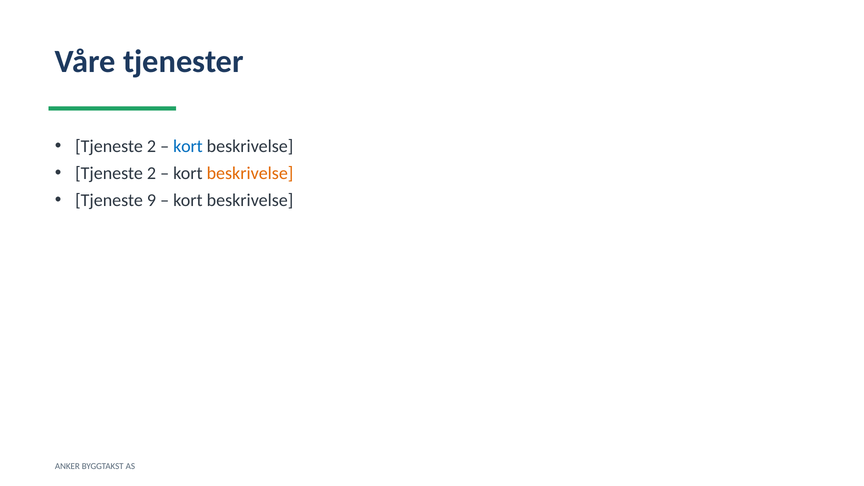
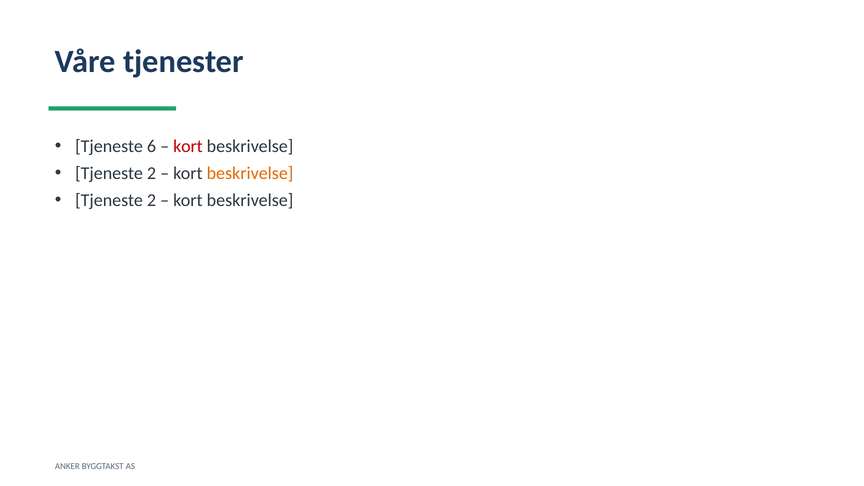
2 at (151, 146): 2 -> 6
kort at (188, 146) colour: blue -> red
9 at (151, 200): 9 -> 2
